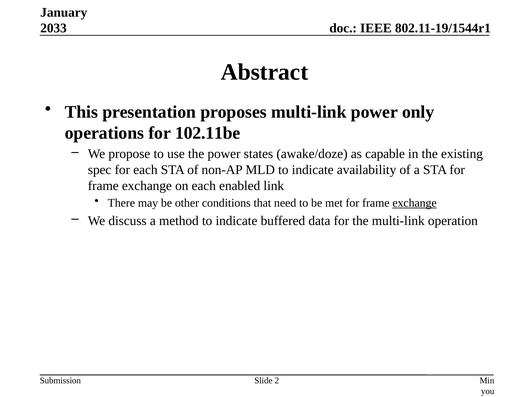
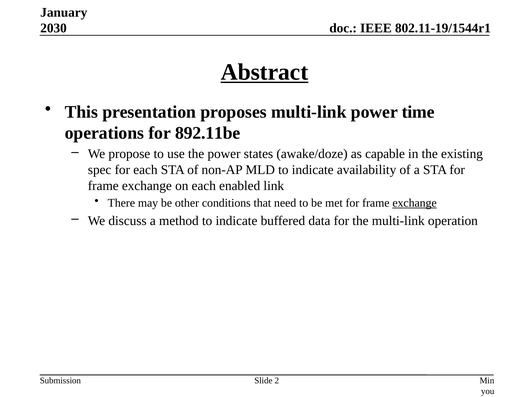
2033: 2033 -> 2030
Abstract underline: none -> present
only: only -> time
102.11be: 102.11be -> 892.11be
